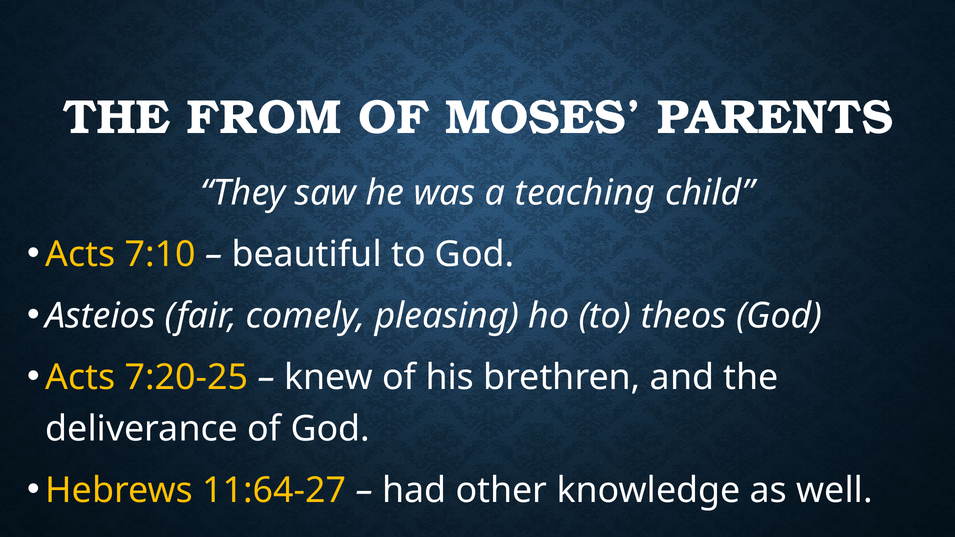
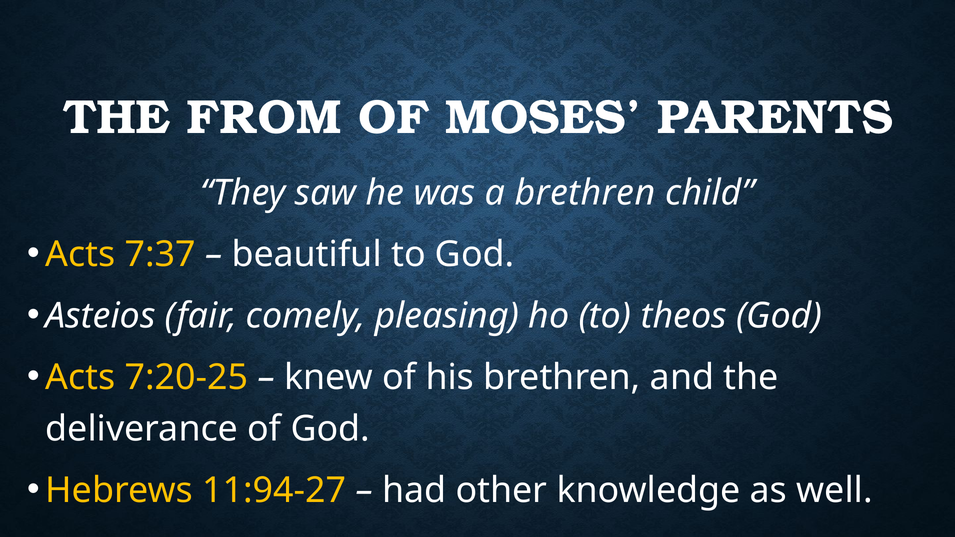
a teaching: teaching -> brethren
7:10: 7:10 -> 7:37
11:64-27: 11:64-27 -> 11:94-27
